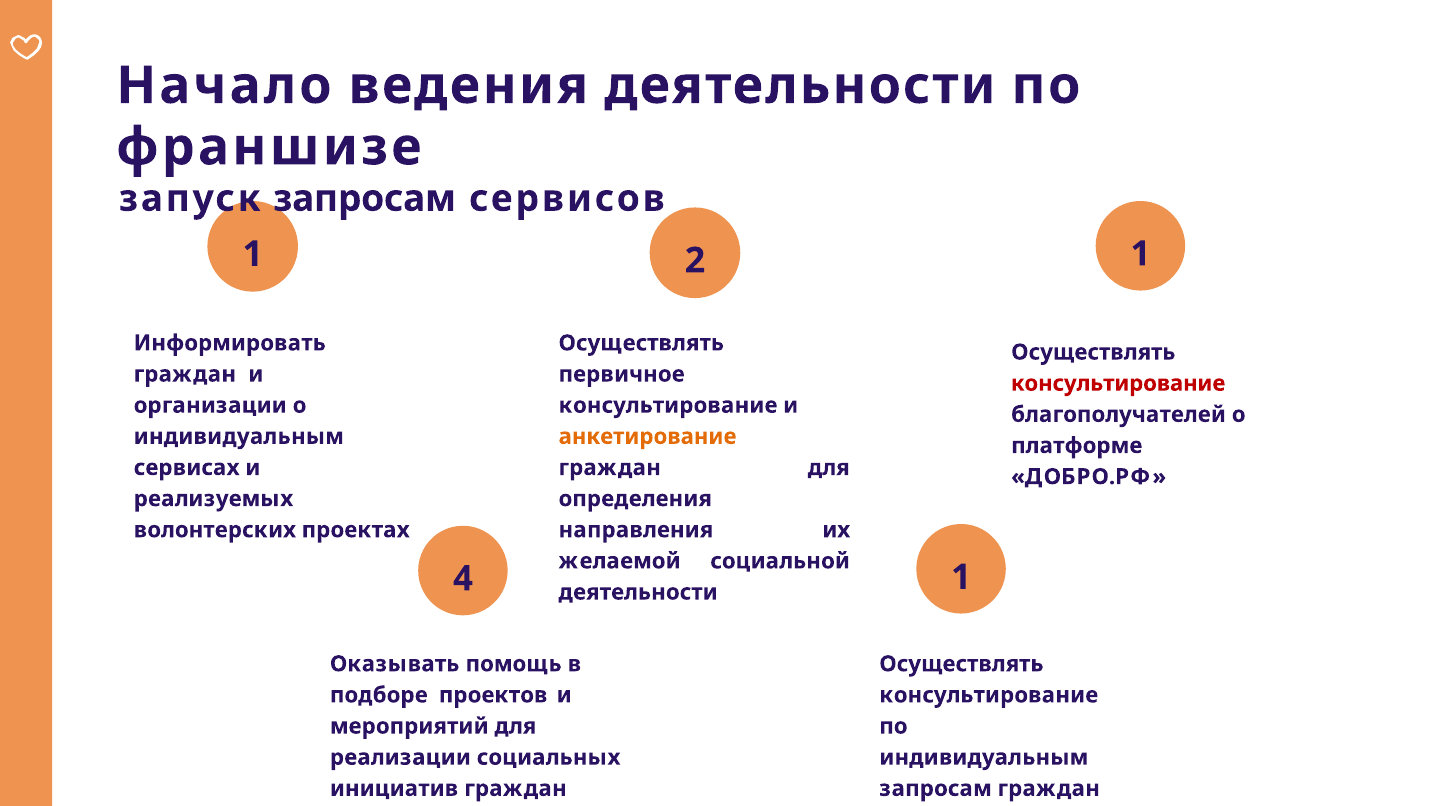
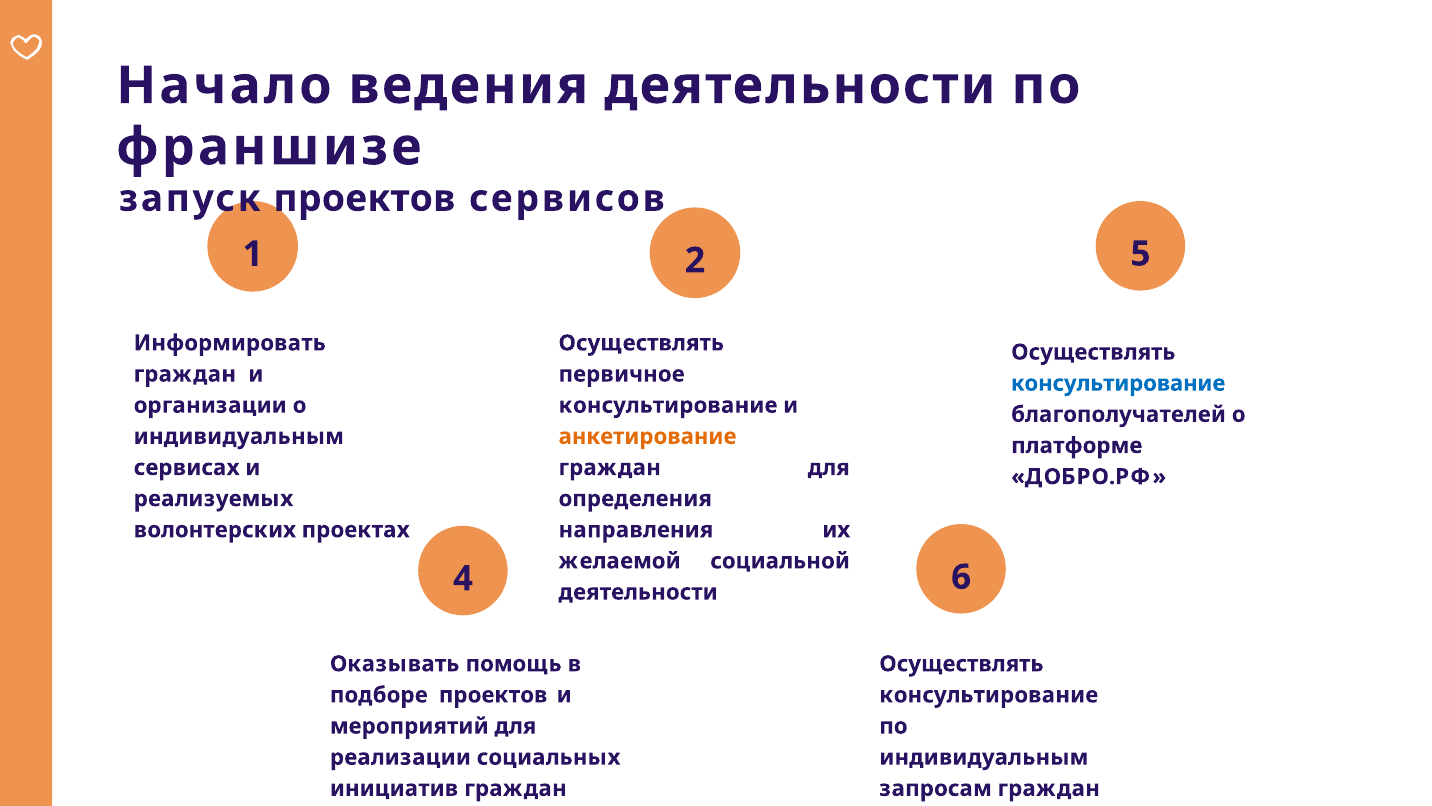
запуск запросам: запросам -> проектов
1 1: 1 -> 5
консультирование at (1118, 383) colour: red -> blue
4 1: 1 -> 6
